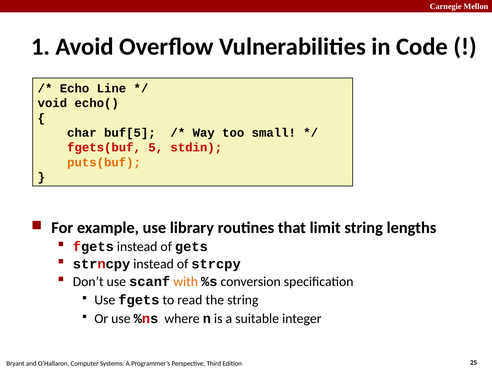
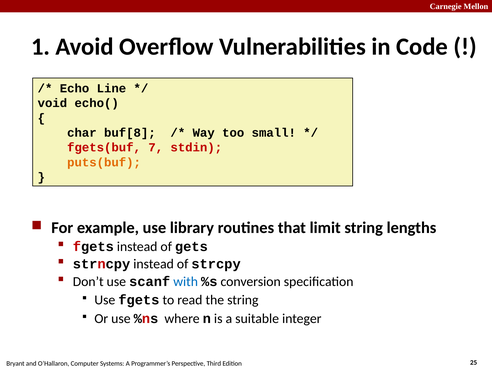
buf[5: buf[5 -> buf[8
5: 5 -> 7
with colour: orange -> blue
